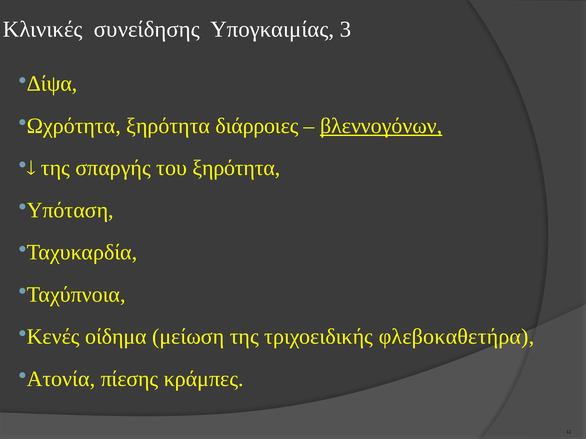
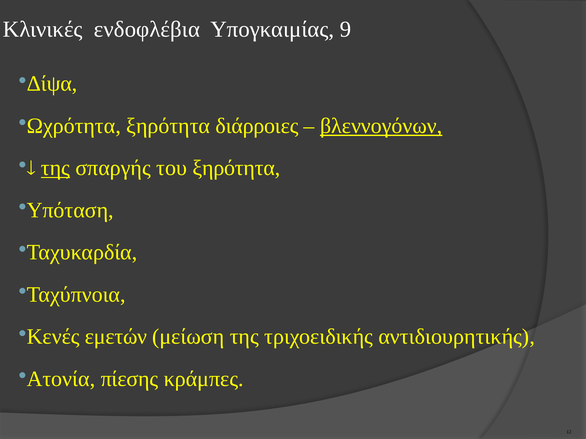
συνείδησης: συνείδησης -> ενδοφλέβια
3: 3 -> 9
της at (55, 168) underline: none -> present
οίδημα: οίδημα -> εμετών
φλεβοκαθετήρα: φλεβοκαθετήρα -> αντιδιουρητικής
